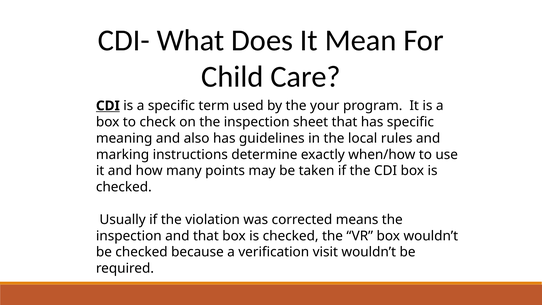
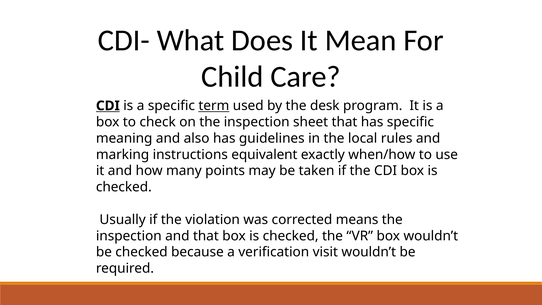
term underline: none -> present
your: your -> desk
determine: determine -> equivalent
